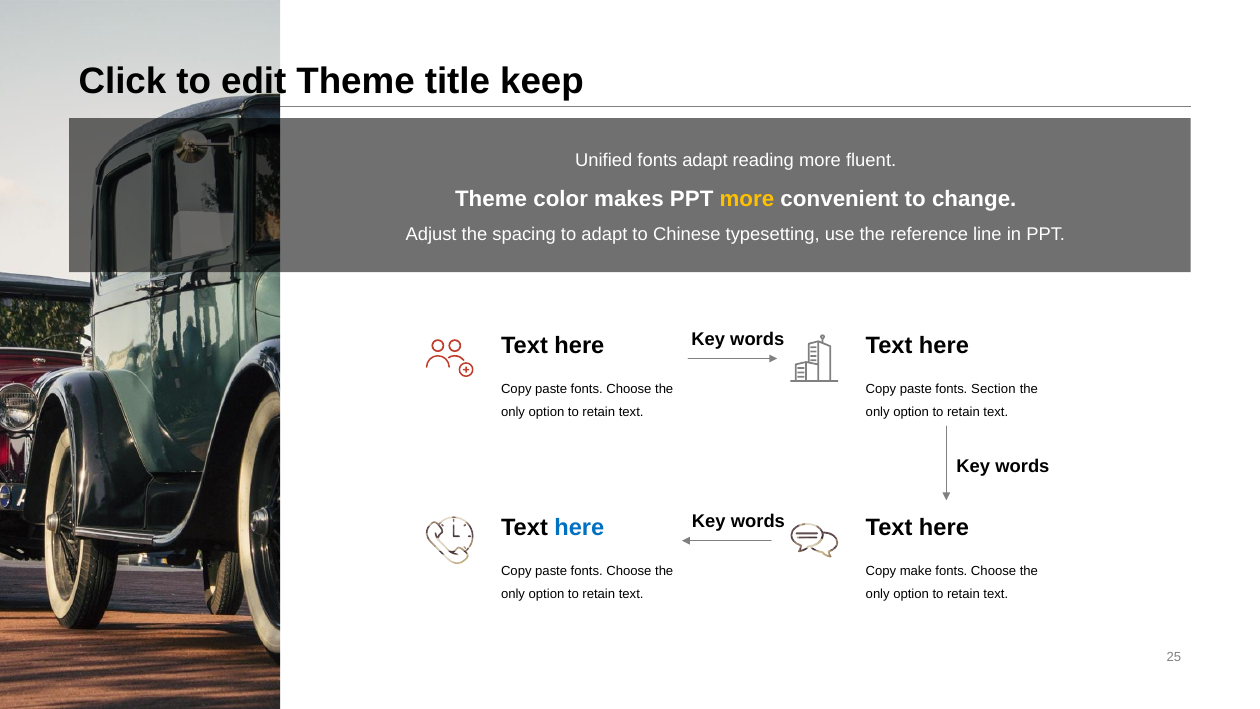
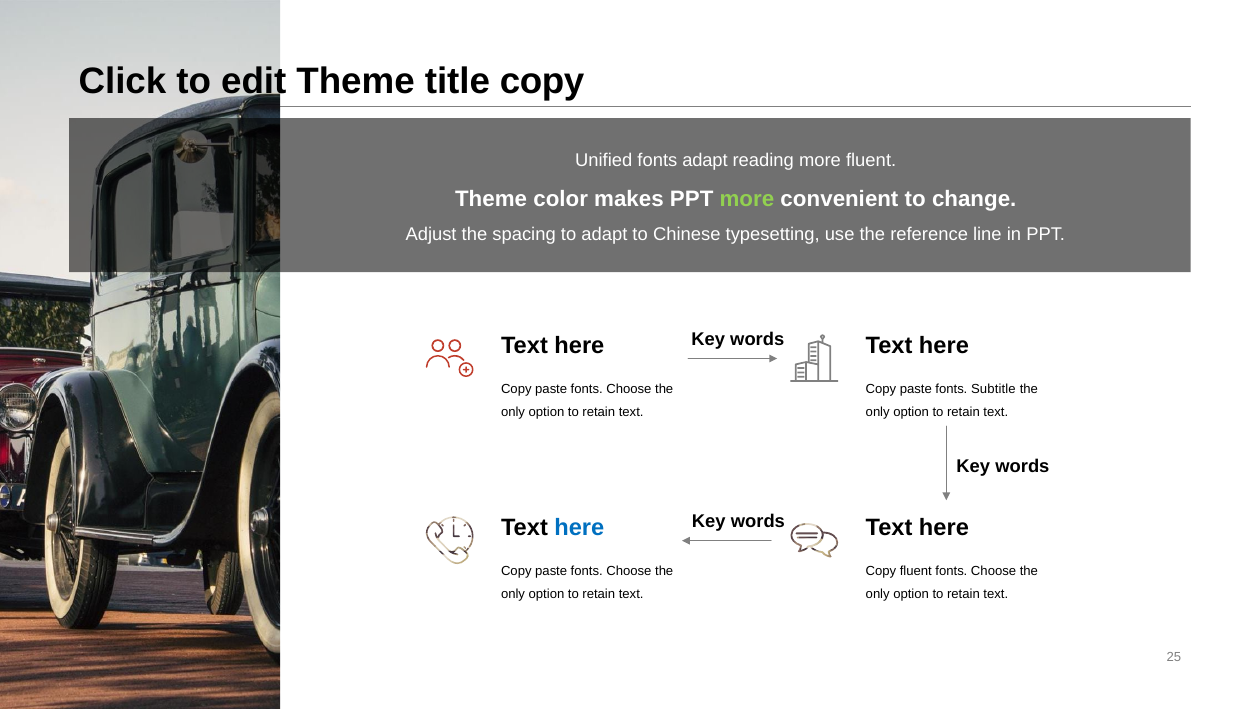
title keep: keep -> copy
more at (747, 199) colour: yellow -> light green
Section: Section -> Subtitle
Copy make: make -> fluent
